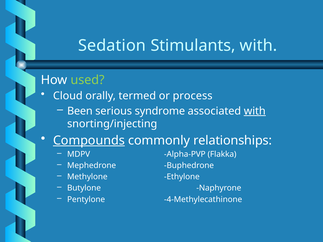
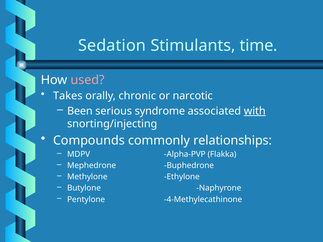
Stimulants with: with -> time
used colour: light green -> pink
Cloud: Cloud -> Takes
termed: termed -> chronic
process: process -> narcotic
Compounds underline: present -> none
